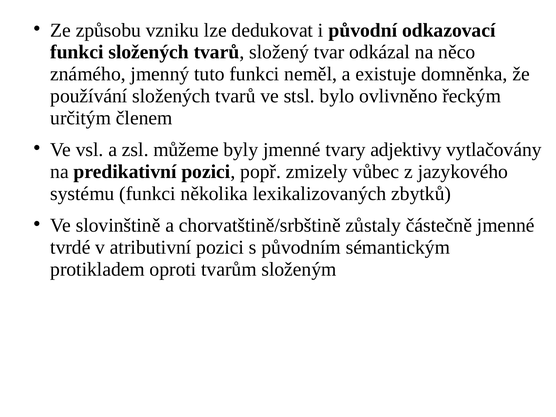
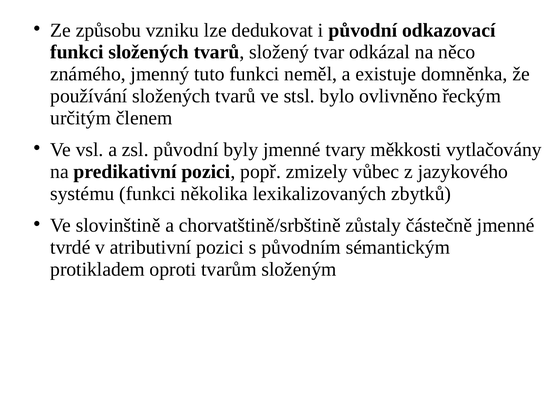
zsl můžeme: můžeme -> původní
adjektivy: adjektivy -> měkkosti
